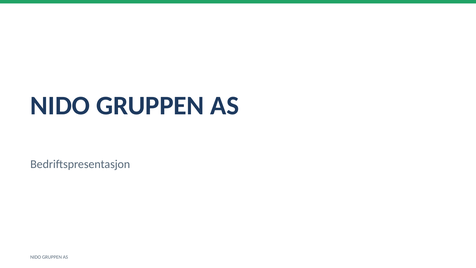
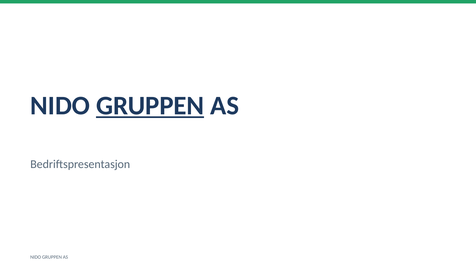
GRUPPEN at (150, 106) underline: none -> present
